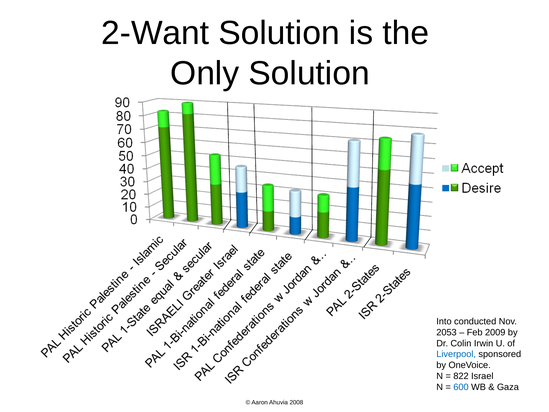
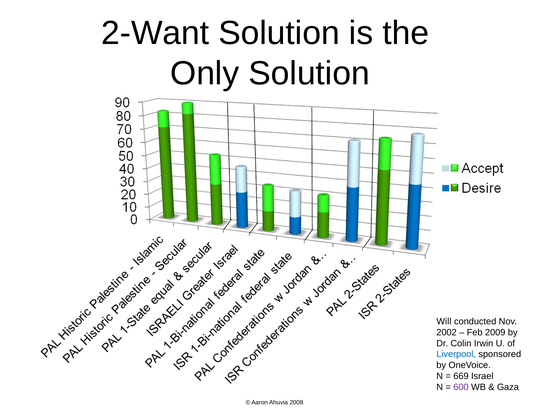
Into: Into -> Will
2053: 2053 -> 2002
822: 822 -> 669
600 colour: blue -> purple
